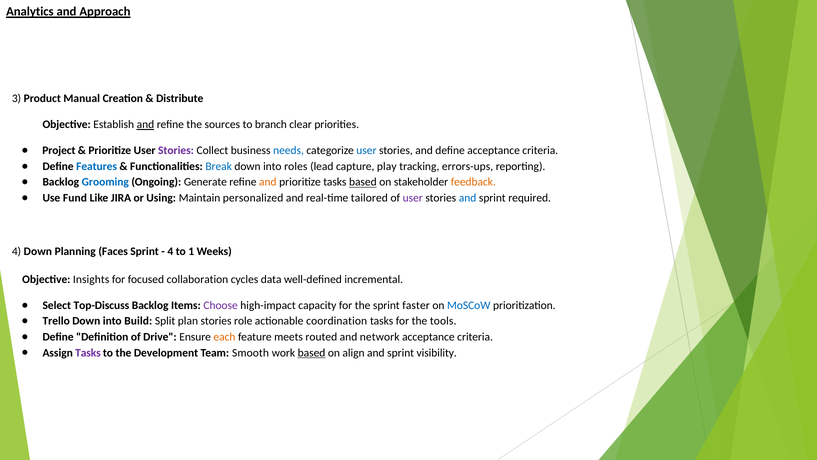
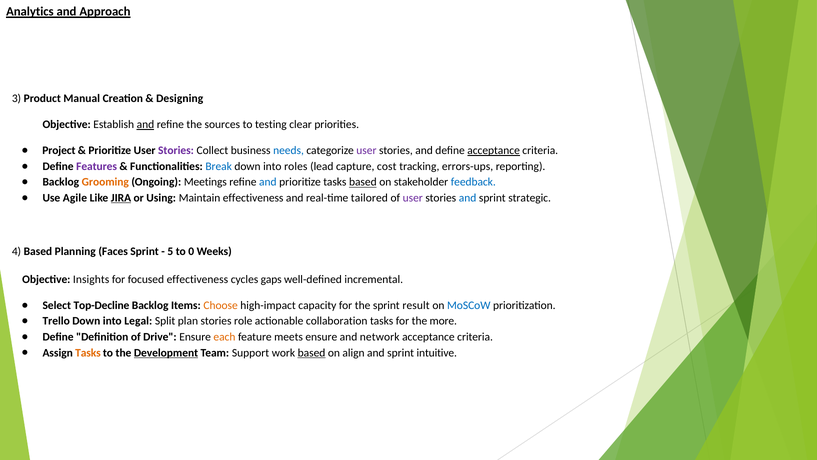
Distribute: Distribute -> Designing
branch: branch -> testing
user at (366, 150) colour: blue -> purple
acceptance at (494, 150) underline: none -> present
Features colour: blue -> purple
play: play -> cost
Grooming colour: blue -> orange
Generate: Generate -> Meetings
and at (268, 182) colour: orange -> blue
feedback colour: orange -> blue
Fund: Fund -> Agile
JIRA underline: none -> present
Maintain personalized: personalized -> effectiveness
required: required -> strategic
4 Down: Down -> Based
4 at (170, 251): 4 -> 5
1: 1 -> 0
focused collaboration: collaboration -> effectiveness
data: data -> gaps
Top-Discuss: Top-Discuss -> Top-Decline
Choose colour: purple -> orange
faster: faster -> result
Build: Build -> Legal
coordination: coordination -> collaboration
tools: tools -> more
meets routed: routed -> ensure
Tasks at (88, 352) colour: purple -> orange
Development underline: none -> present
Smooth: Smooth -> Support
visibility: visibility -> intuitive
